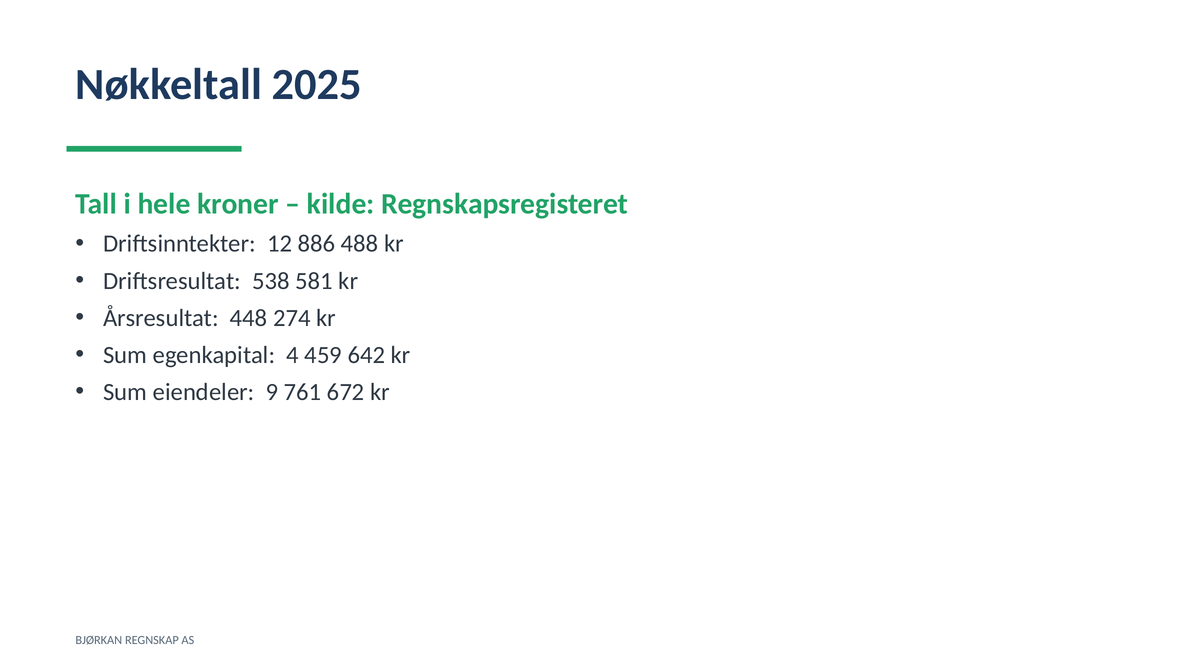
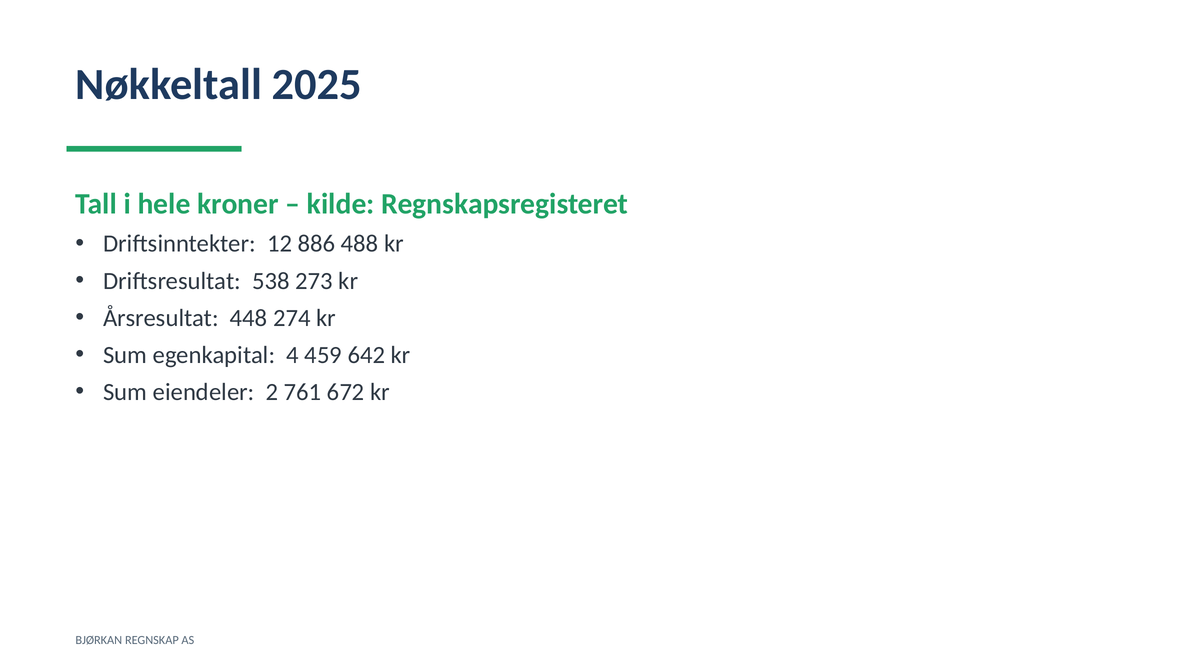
581: 581 -> 273
9: 9 -> 2
